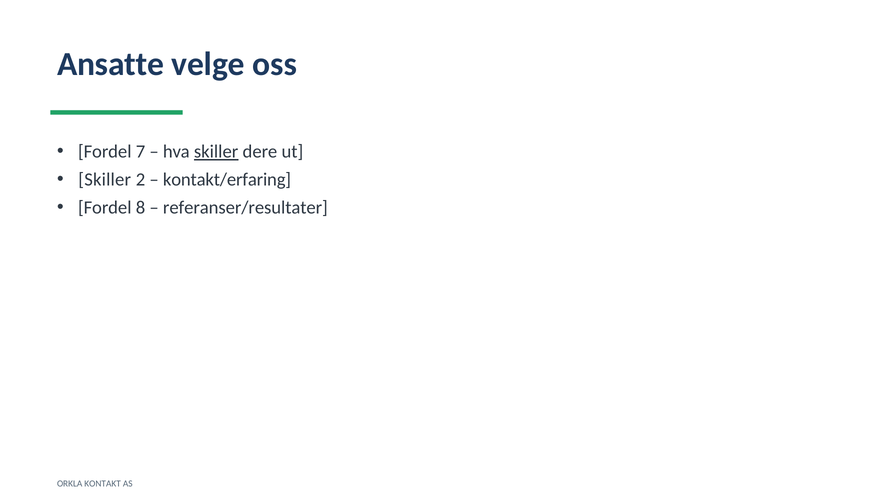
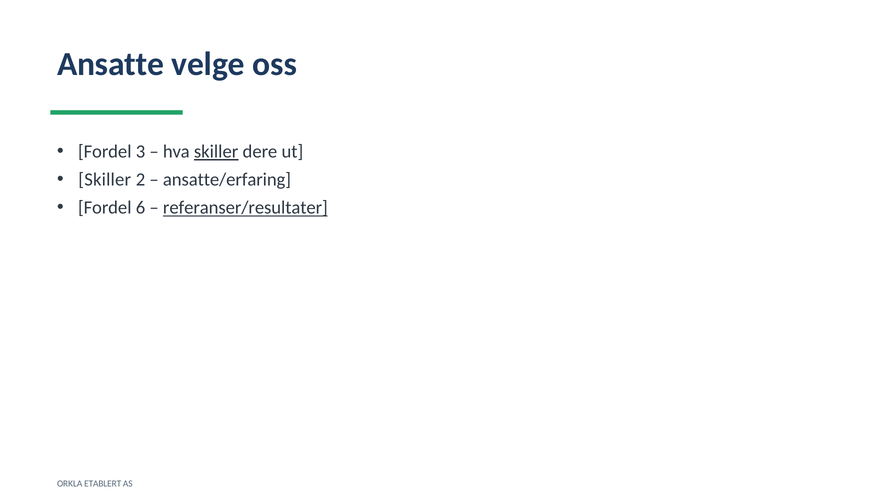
7: 7 -> 3
kontakt/erfaring: kontakt/erfaring -> ansatte/erfaring
8: 8 -> 6
referanser/resultater underline: none -> present
KONTAKT: KONTAKT -> ETABLERT
